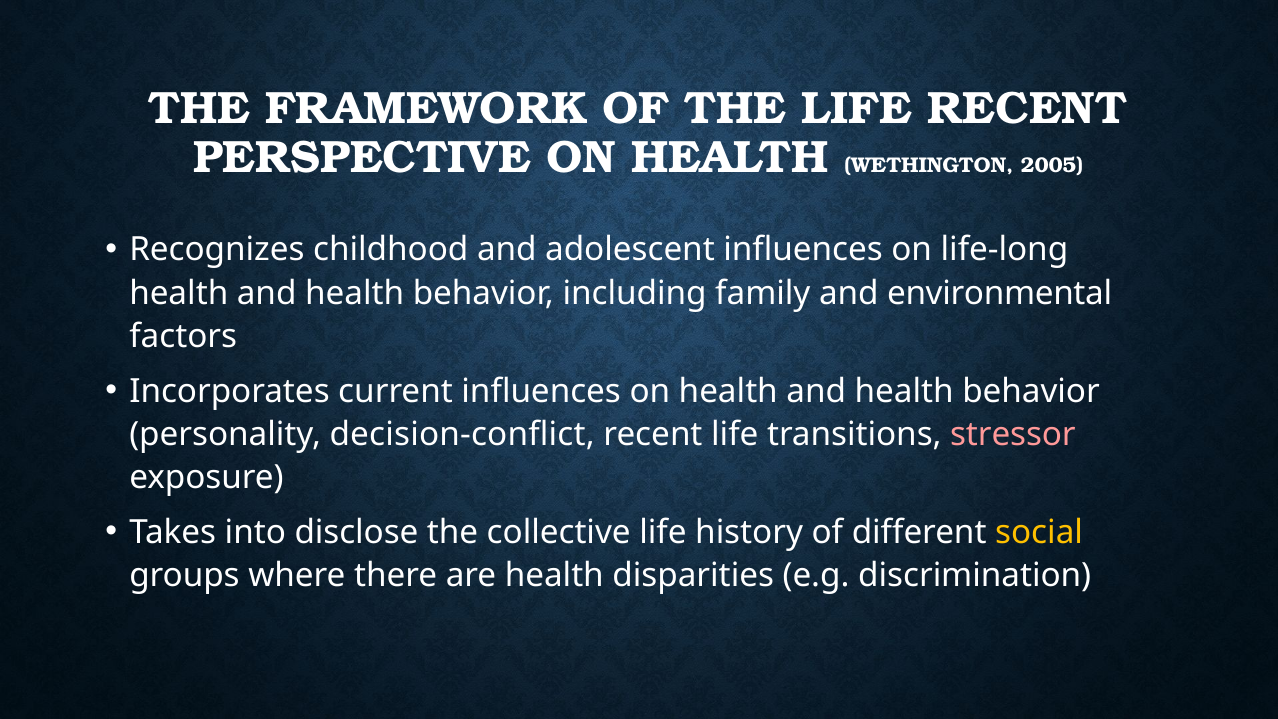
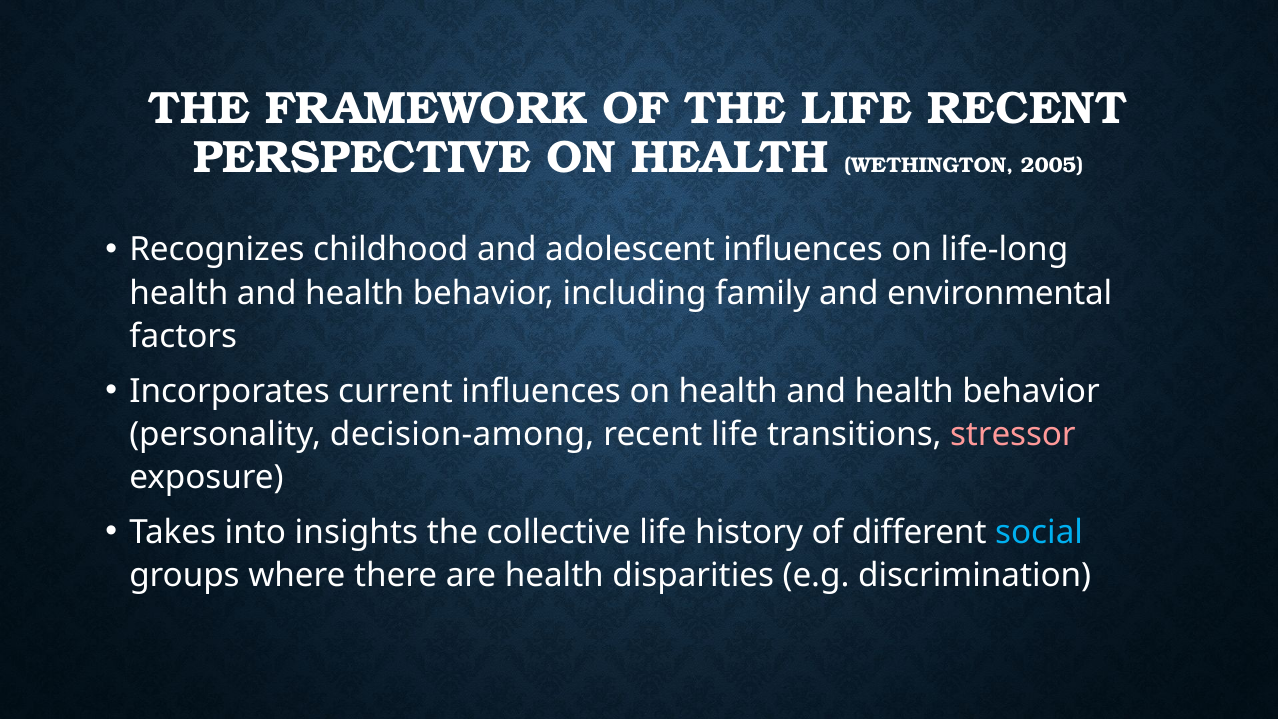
decision-conflict: decision-conflict -> decision-among
disclose: disclose -> insights
social colour: yellow -> light blue
